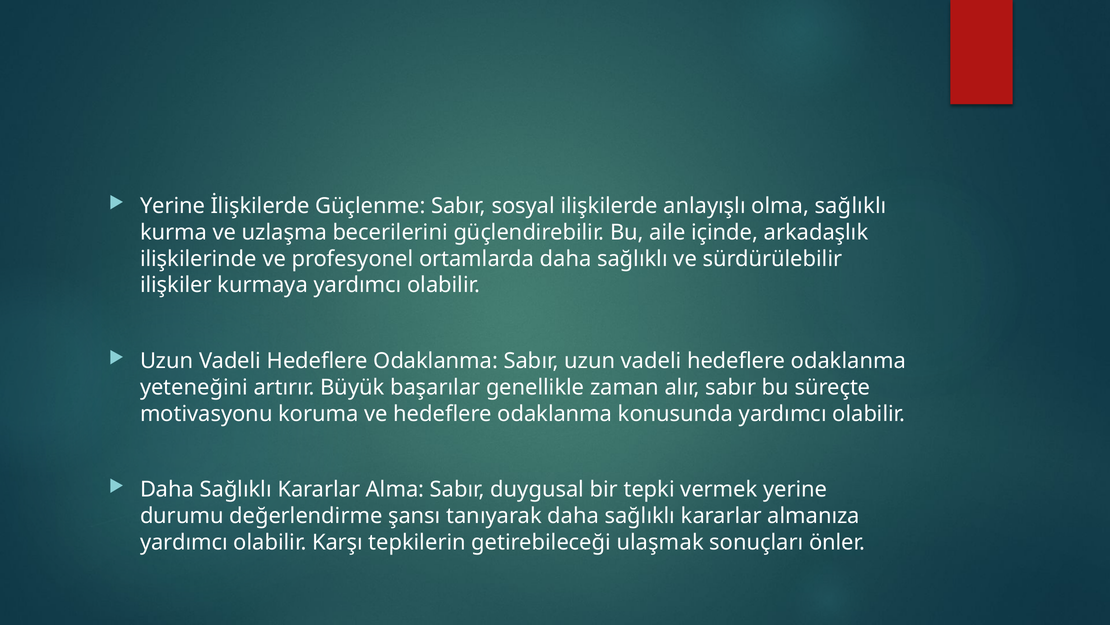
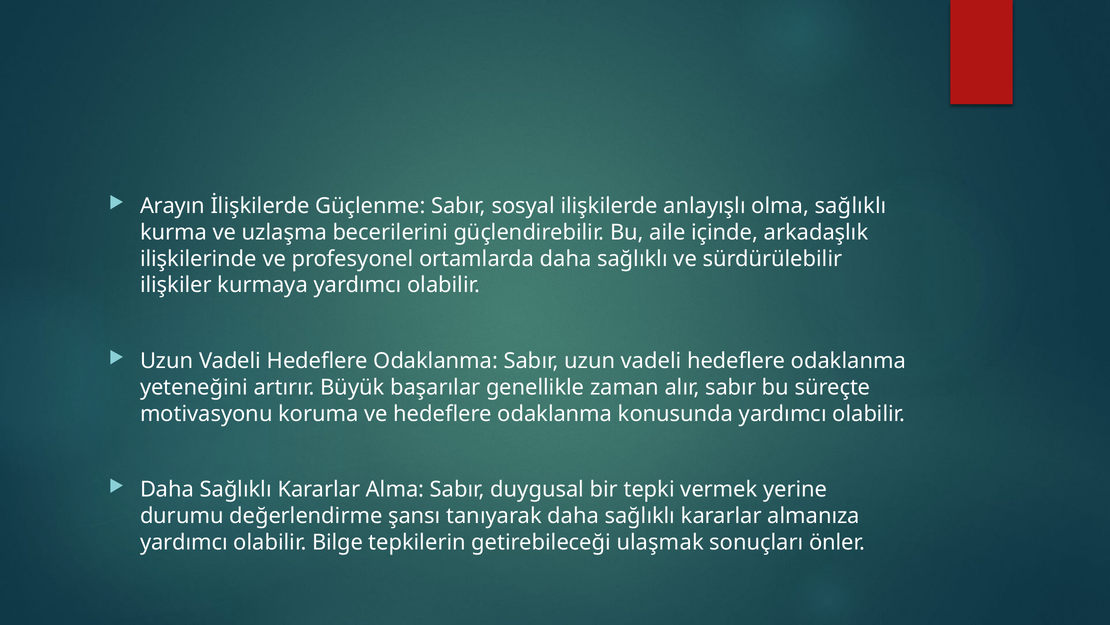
Yerine at (172, 206): Yerine -> Arayın
Karşı: Karşı -> Bilge
